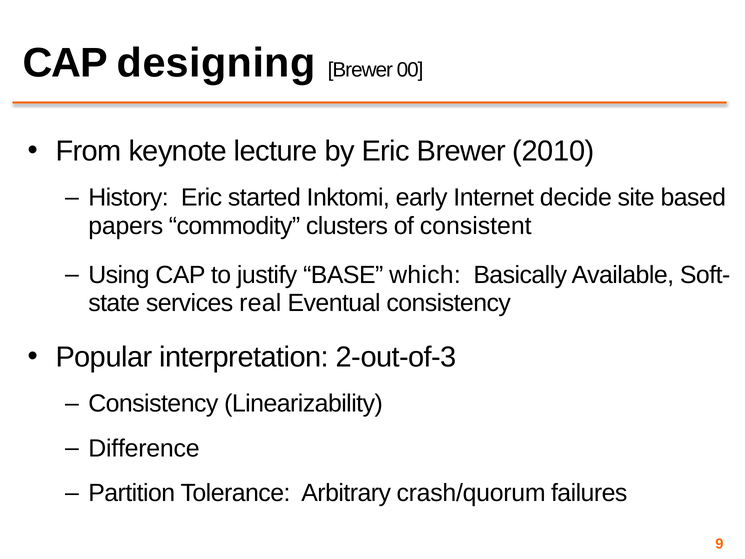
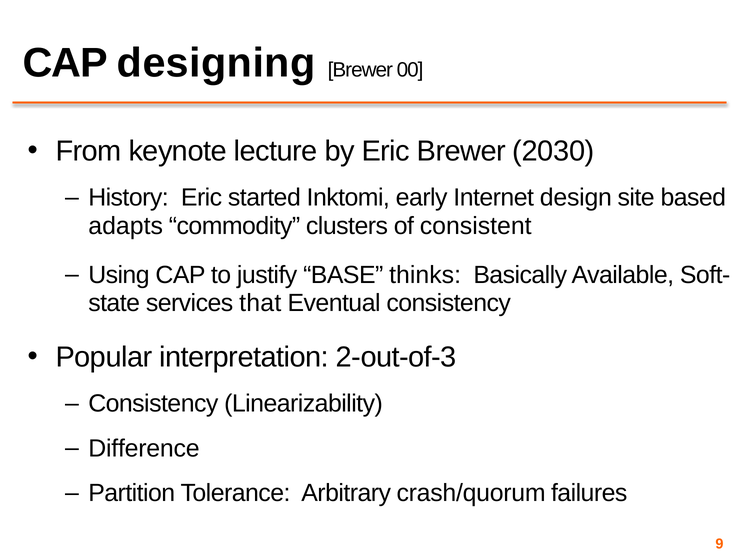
2010: 2010 -> 2030
decide: decide -> design
papers: papers -> adapts
which: which -> thinks
real: real -> that
